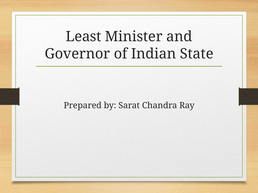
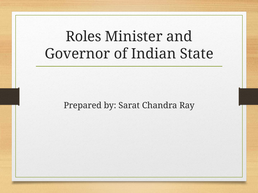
Least: Least -> Roles
